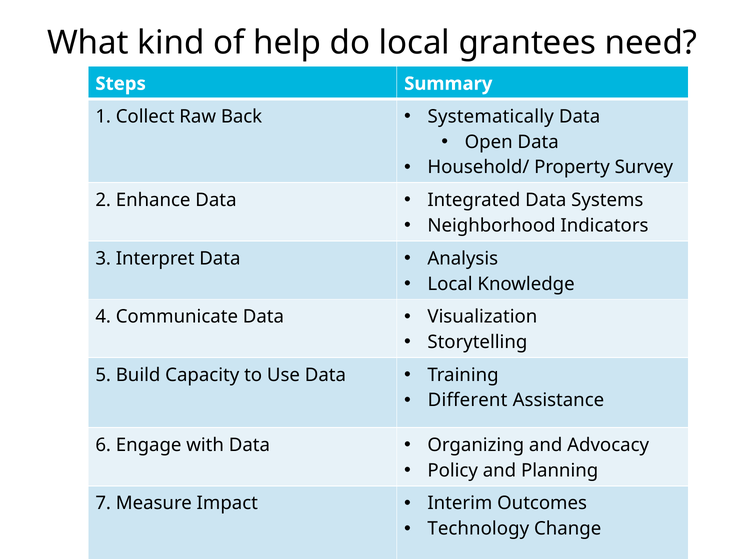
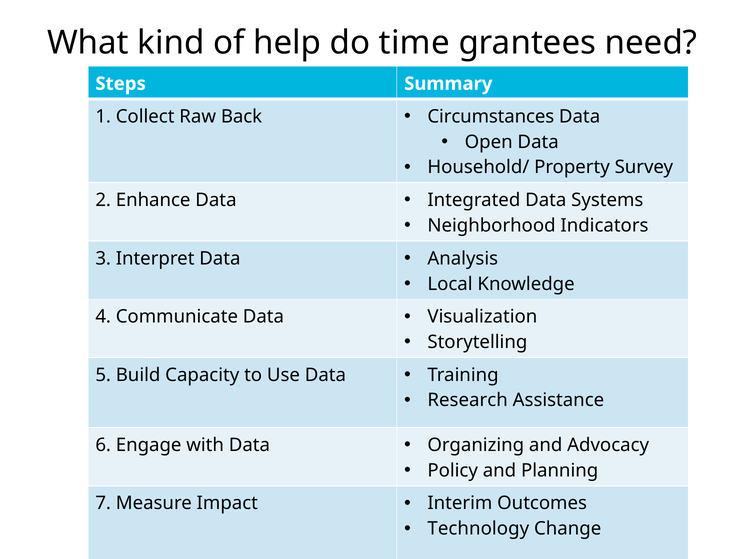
do local: local -> time
Systematically: Systematically -> Circumstances
Different: Different -> Research
